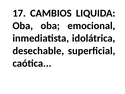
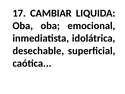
CAMBIOS: CAMBIOS -> CAMBIAR
